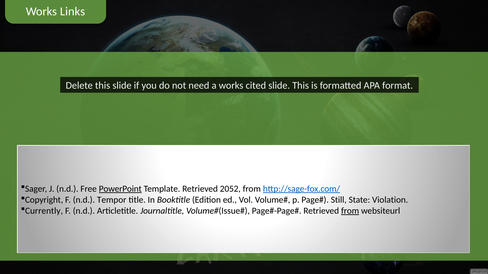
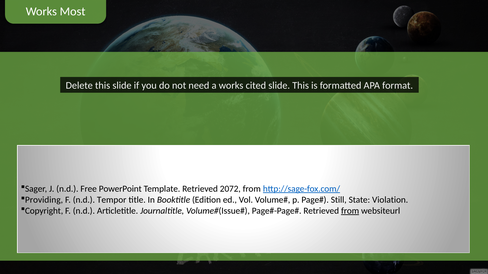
Links: Links -> Most
PowerPoint underline: present -> none
2052: 2052 -> 2072
Copyright: Copyright -> Providing
Currently: Currently -> Copyright
